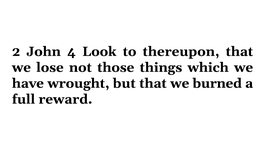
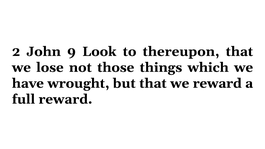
4: 4 -> 9
we burned: burned -> reward
